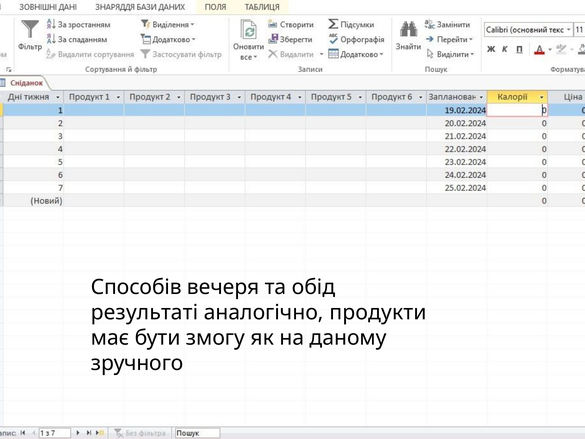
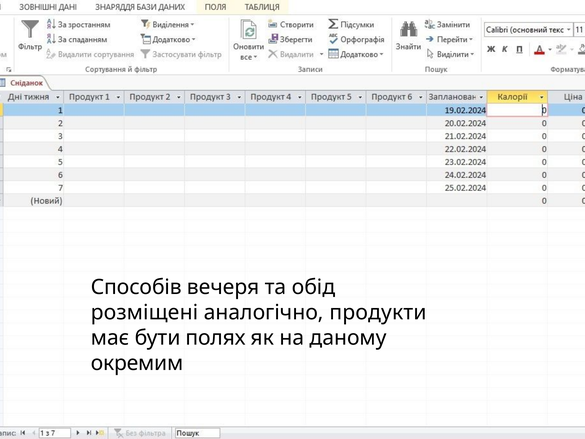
результаті: результаті -> розміщені
змогу: змогу -> полях
зручного: зручного -> окремим
